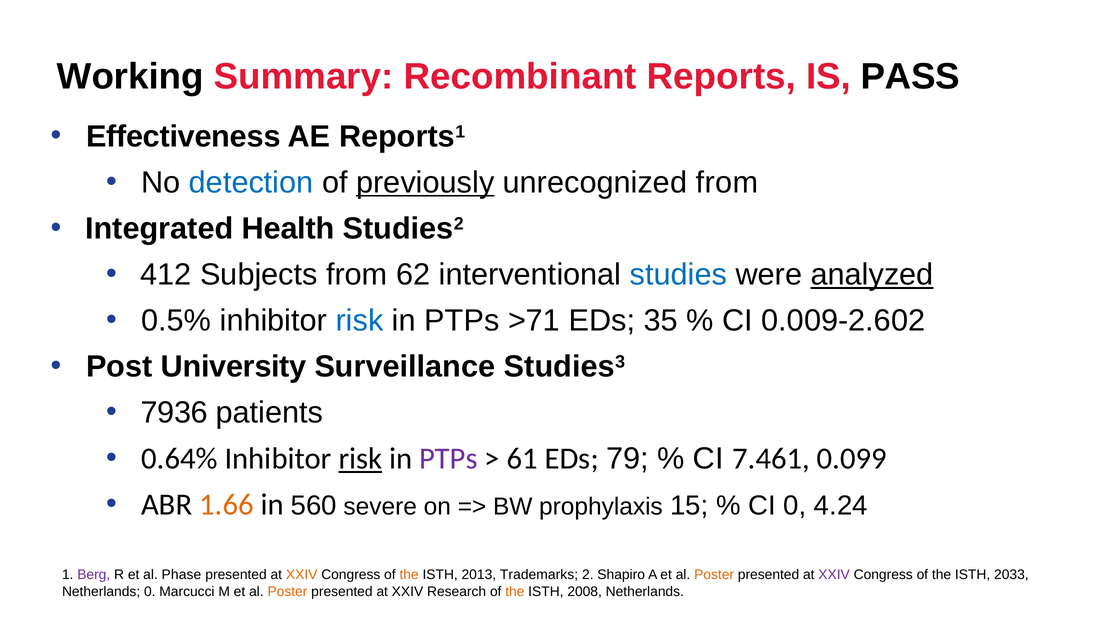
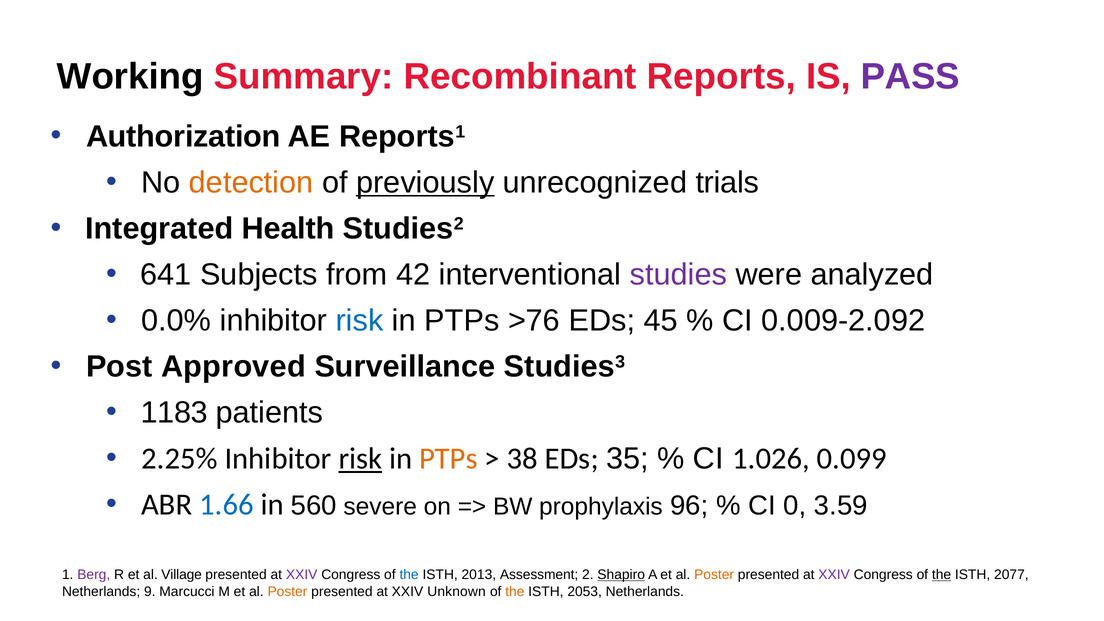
PASS colour: black -> purple
Effectiveness: Effectiveness -> Authorization
detection colour: blue -> orange
unrecognized from: from -> trials
412: 412 -> 641
62: 62 -> 42
studies colour: blue -> purple
analyzed underline: present -> none
0.5%: 0.5% -> 0.0%
>71: >71 -> >76
35: 35 -> 45
0.009-2.602: 0.009-2.602 -> 0.009-2.092
University: University -> Approved
7936: 7936 -> 1183
0.64%: 0.64% -> 2.25%
PTPs at (448, 459) colour: purple -> orange
61: 61 -> 38
79: 79 -> 35
7.461: 7.461 -> 1.026
1.66 colour: orange -> blue
15: 15 -> 96
4.24: 4.24 -> 3.59
Phase: Phase -> Village
XXIV at (302, 575) colour: orange -> purple
the at (409, 575) colour: orange -> blue
Trademarks: Trademarks -> Assessment
Shapiro underline: none -> present
the at (942, 575) underline: none -> present
2033: 2033 -> 2077
Netherlands 0: 0 -> 9
Research: Research -> Unknown
2008: 2008 -> 2053
